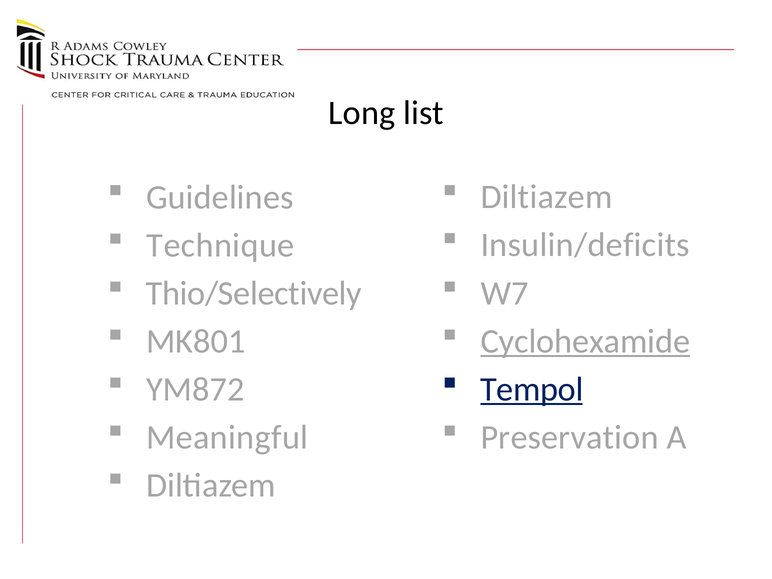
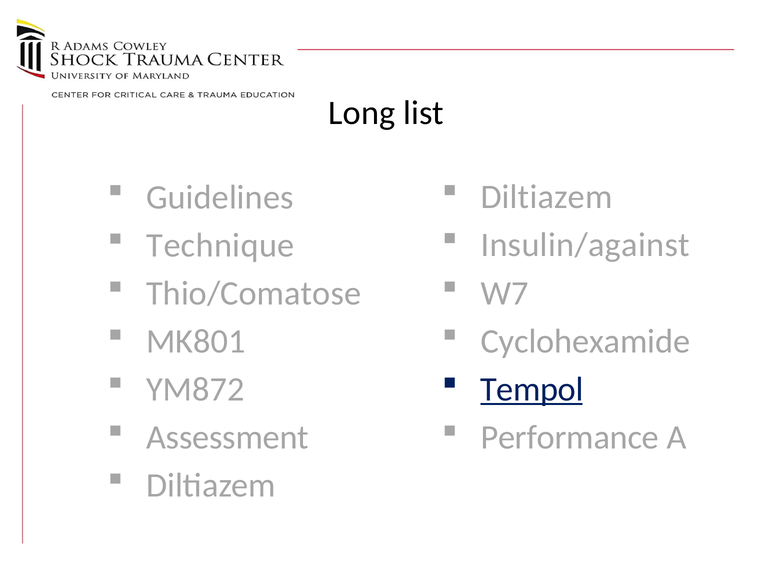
Insulin/deficits: Insulin/deficits -> Insulin/against
Thio/Selectively: Thio/Selectively -> Thio/Comatose
Cyclohexamide underline: present -> none
Preservation: Preservation -> Performance
Meaningful: Meaningful -> Assessment
